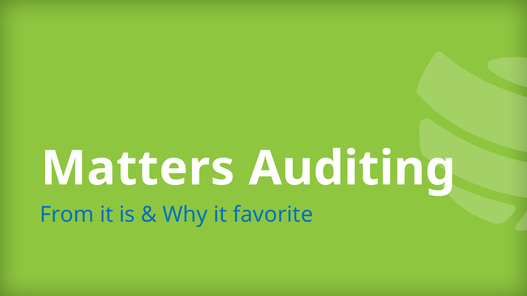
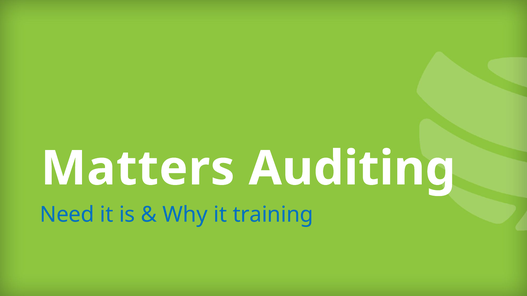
From: From -> Need
favorite: favorite -> training
